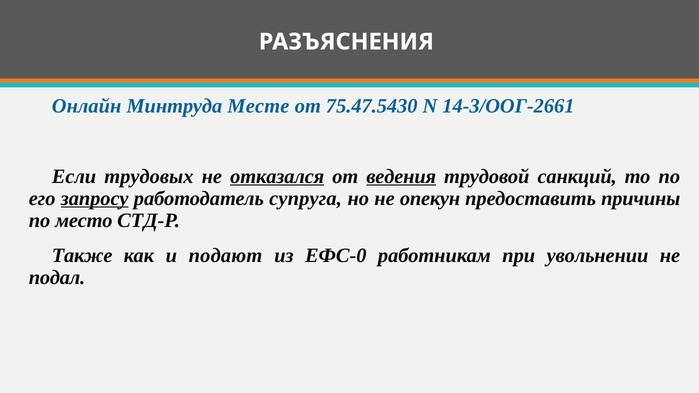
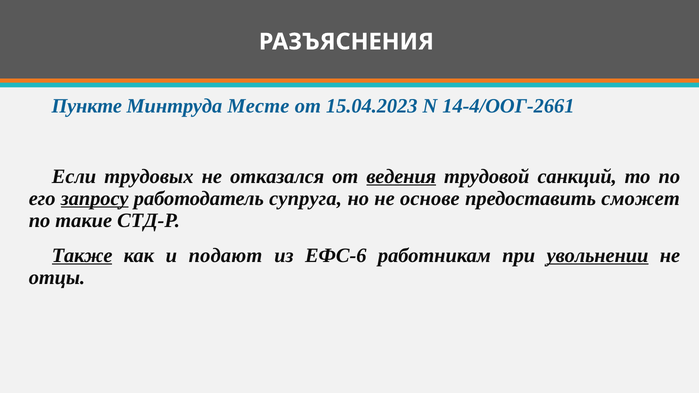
Онлайн: Онлайн -> Пункте
75.47.5430: 75.47.5430 -> 15.04.2023
14-3/ООГ-2661: 14-3/ООГ-2661 -> 14-4/ООГ-2661
отказался underline: present -> none
опекун: опекун -> основе
причины: причины -> сможет
место: место -> такие
Также underline: none -> present
ЕФС-0: ЕФС-0 -> ЕФС-6
увольнении underline: none -> present
подал: подал -> отцы
